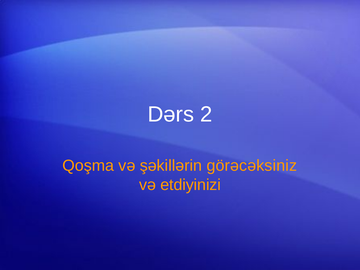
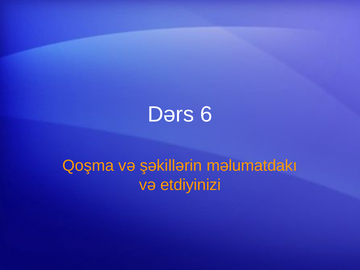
2: 2 -> 6
görəcəksiniz: görəcəksiniz -> məlumatdakı
